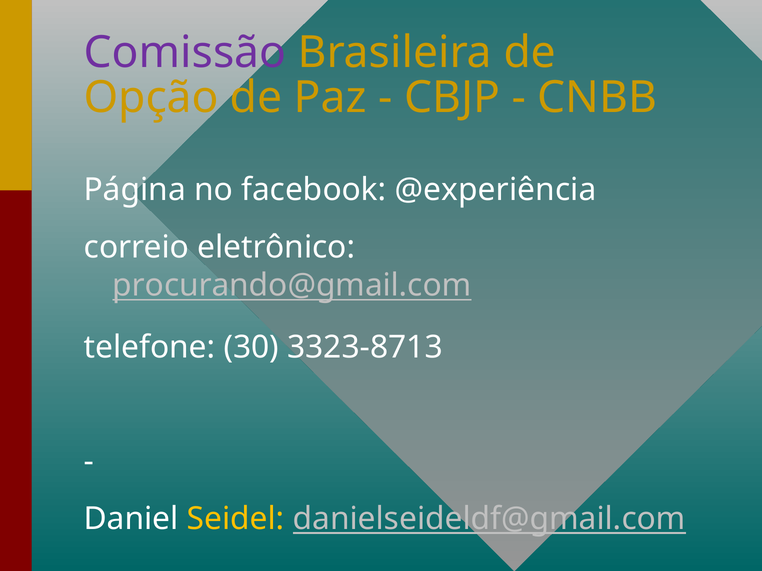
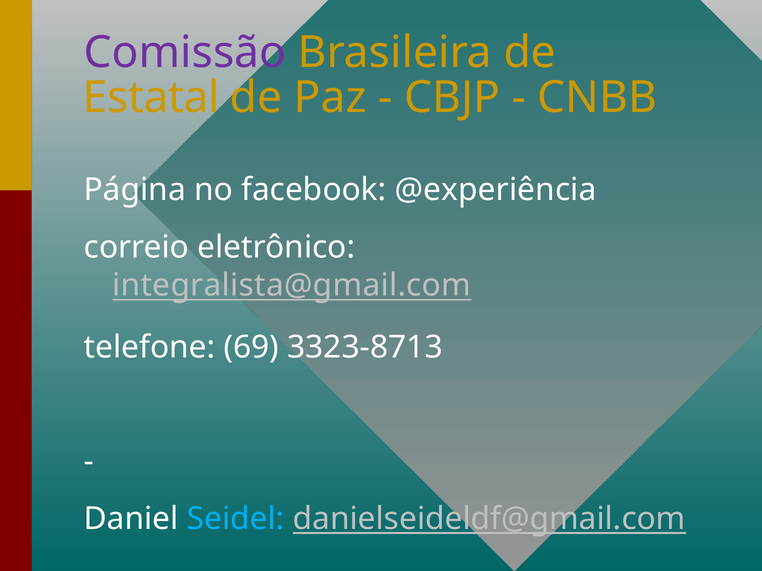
Opção: Opção -> Estatal
procurando@gmail.com: procurando@gmail.com -> integralista@gmail.com
30: 30 -> 69
Seidel colour: yellow -> light blue
